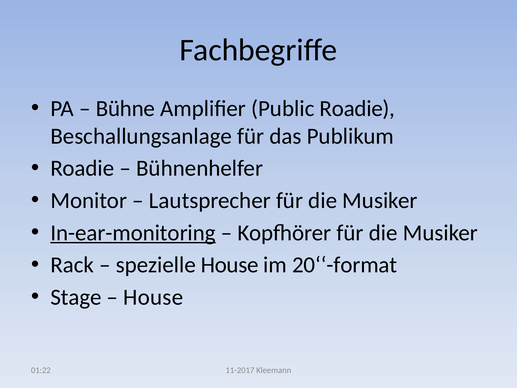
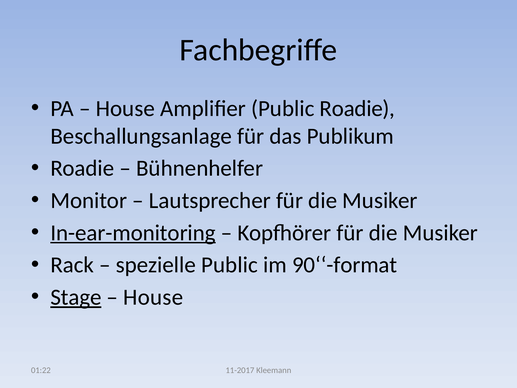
Bühne at (125, 108): Bühne -> House
spezielle House: House -> Public
20‘‘-format: 20‘‘-format -> 90‘‘-format
Stage underline: none -> present
